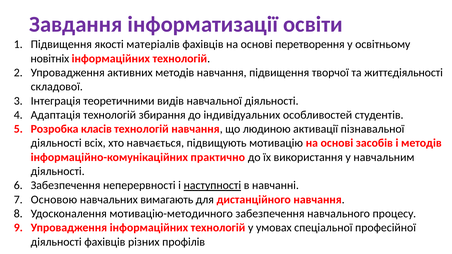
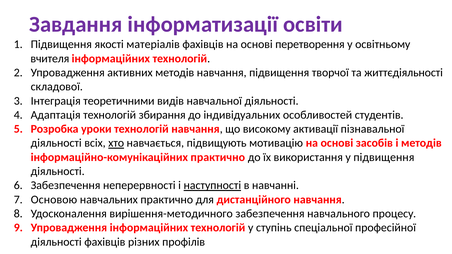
новітніх: новітніх -> вчителя
класів: класів -> уроки
людиною: людиною -> високому
хто underline: none -> present
у навчальним: навчальним -> підвищення
навчальних вимагають: вимагають -> практично
мотивацію-методичного: мотивацію-методичного -> вирішення-методичного
умовах: умовах -> ступінь
